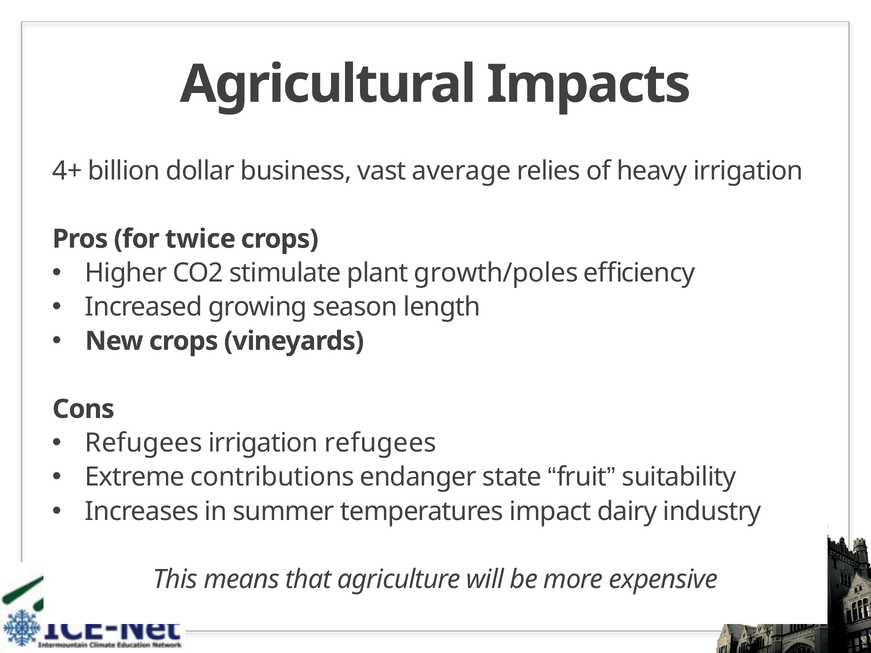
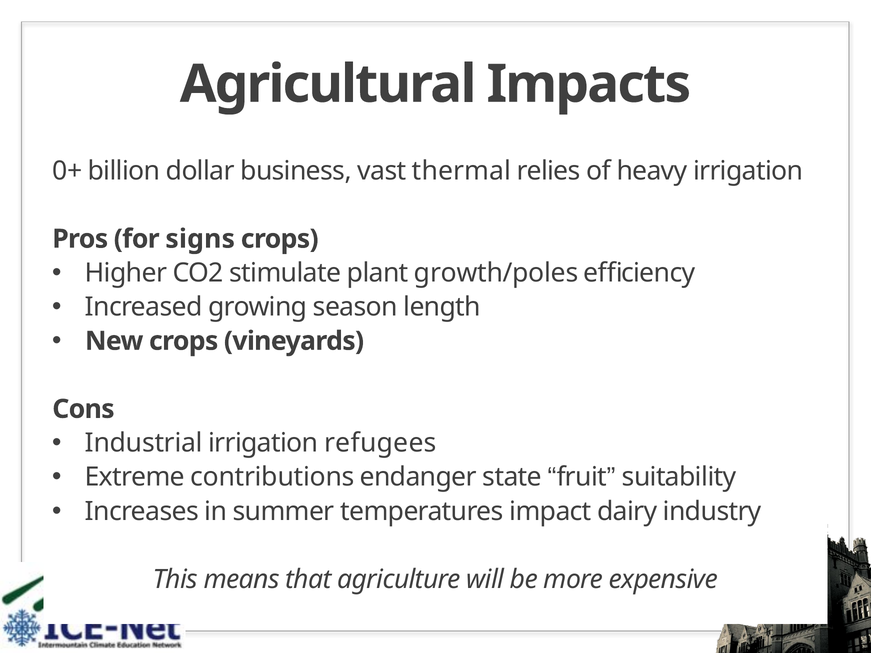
4+: 4+ -> 0+
average: average -> thermal
twice: twice -> signs
Refugees at (144, 443): Refugees -> Industrial
